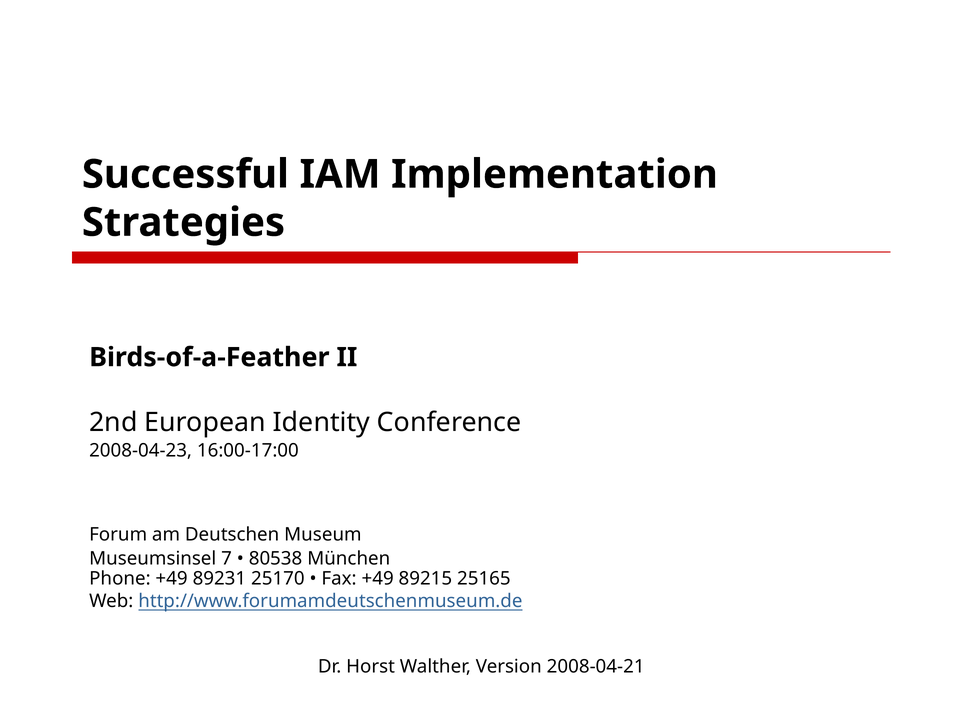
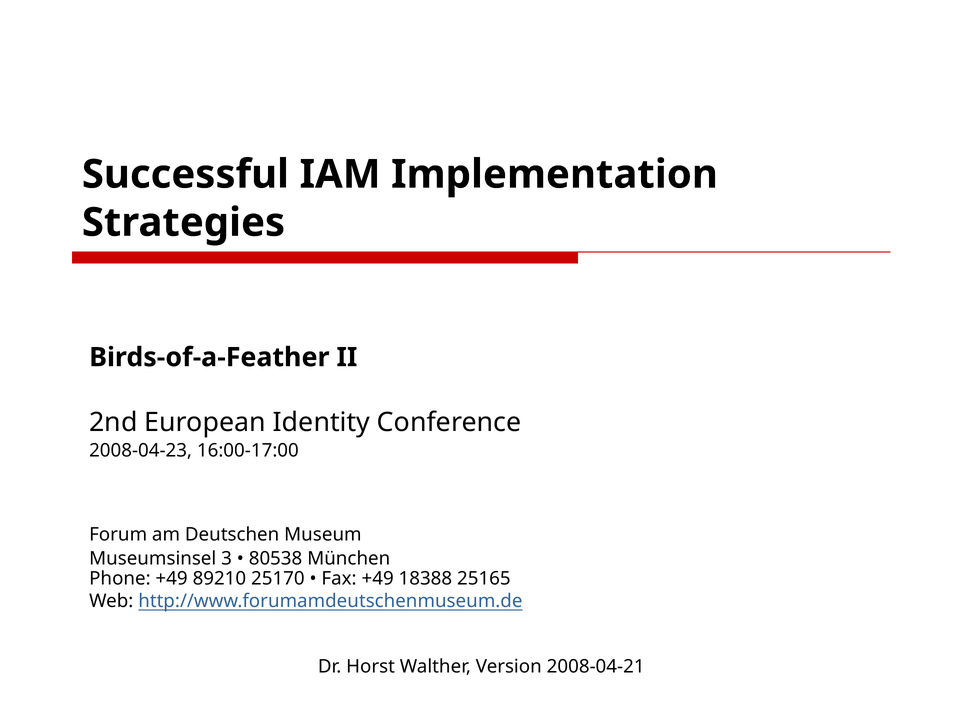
7: 7 -> 3
89231: 89231 -> 89210
89215: 89215 -> 18388
